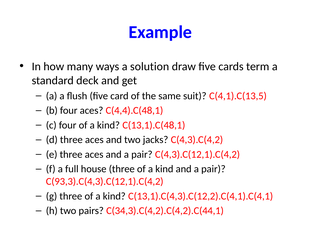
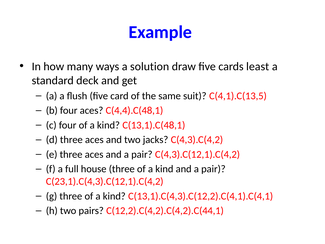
term: term -> least
C(93,3).C(4,3).C(12,1).C(4,2: C(93,3).C(4,3).C(12,1).C(4,2 -> C(23,1).C(4,3).C(12,1).C(4,2
C(34,3).C(4,2).C(4,2).C(44,1: C(34,3).C(4,2).C(4,2).C(44,1 -> C(12,2).C(4,2).C(4,2).C(44,1
